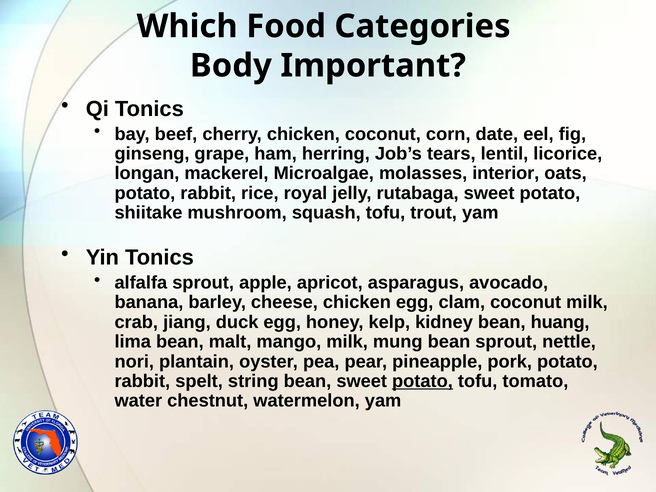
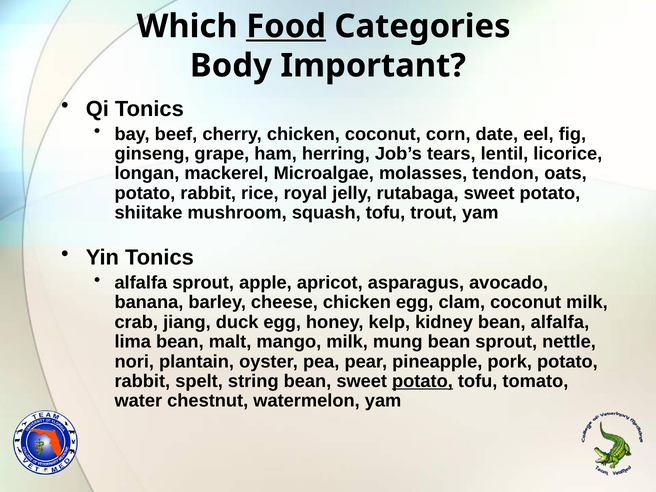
Food underline: none -> present
interior: interior -> tendon
bean huang: huang -> alfalfa
